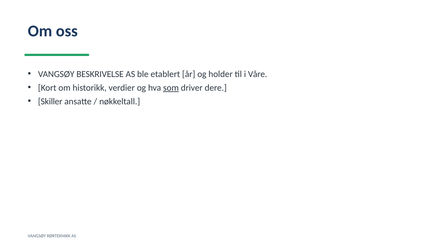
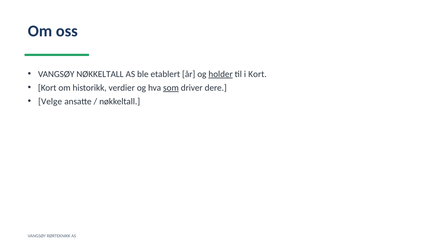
VANGSØY BESKRIVELSE: BESKRIVELSE -> NØKKELTALL
holder underline: none -> present
i Våre: Våre -> Kort
Skiller: Skiller -> Velge
